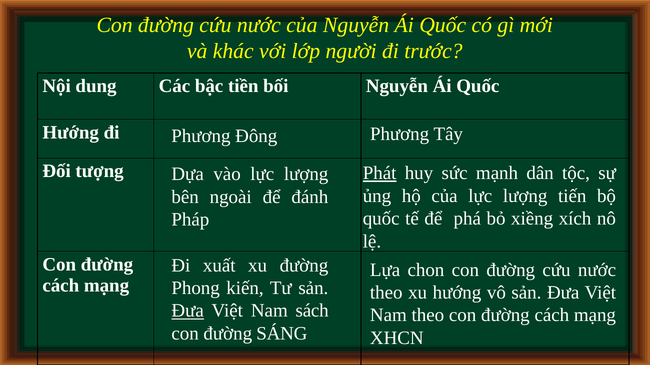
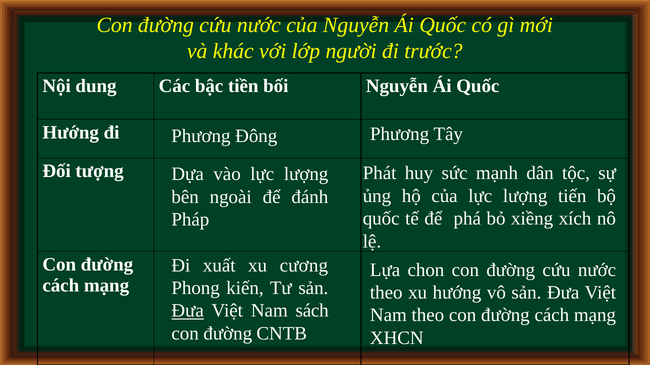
Phát underline: present -> none
xu đường: đường -> cương
SÁNG: SÁNG -> CNTB
